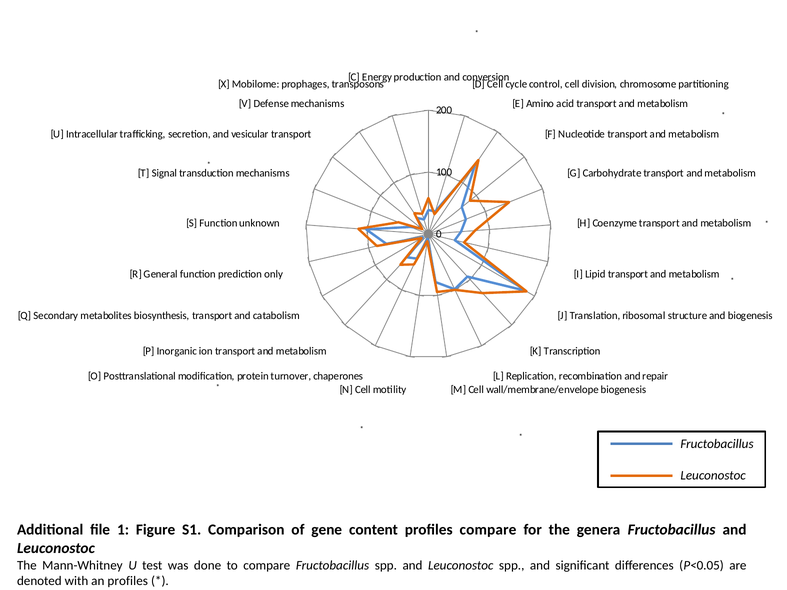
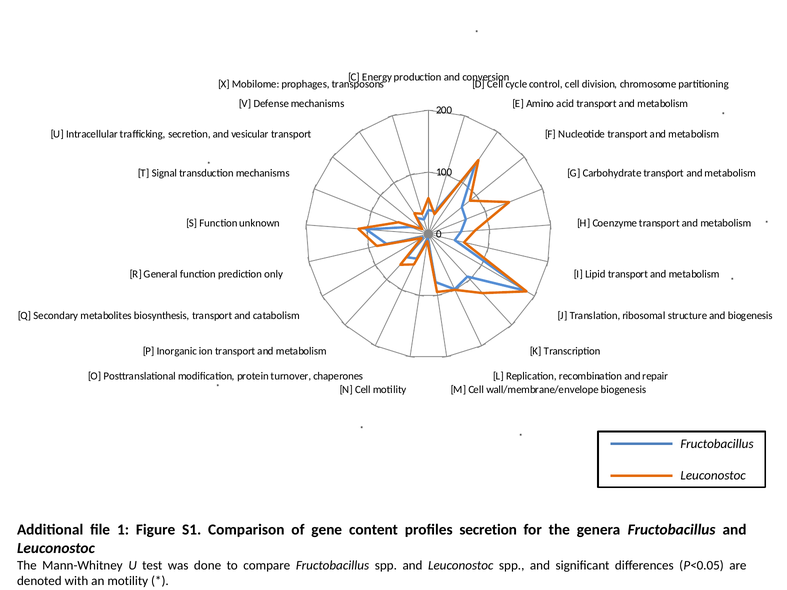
profiles compare: compare -> secretion
an profiles: profiles -> motility
